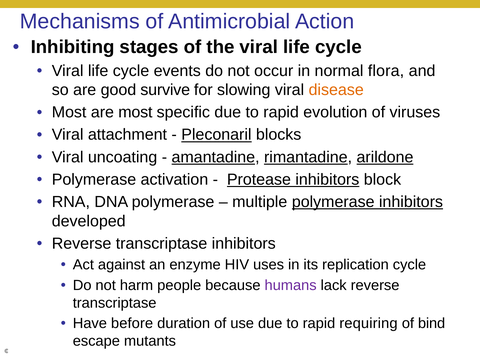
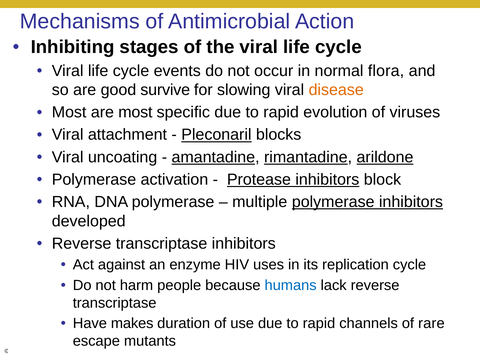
humans colour: purple -> blue
before: before -> makes
requiring: requiring -> channels
bind: bind -> rare
